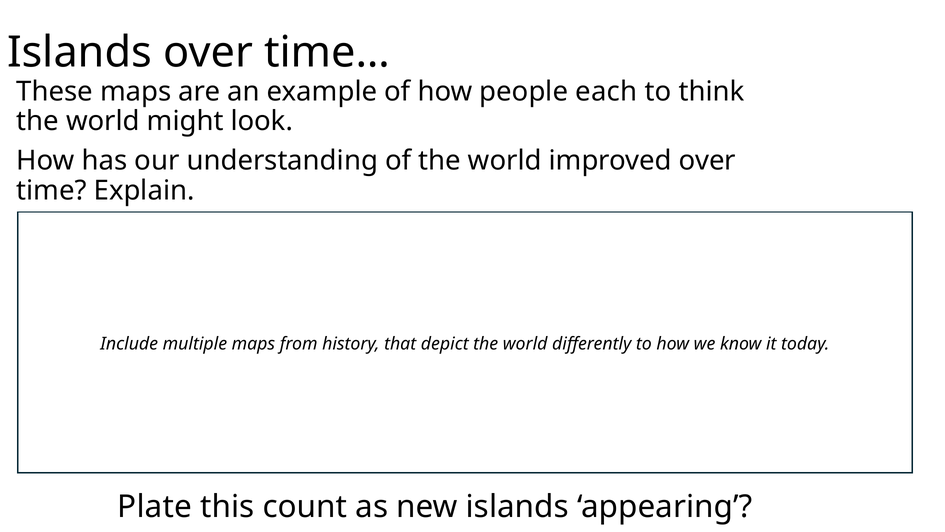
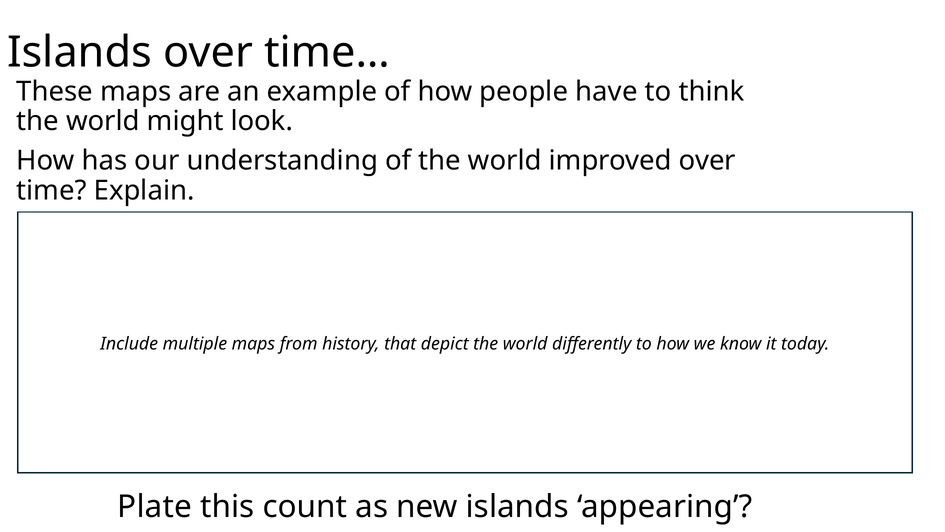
each: each -> have
